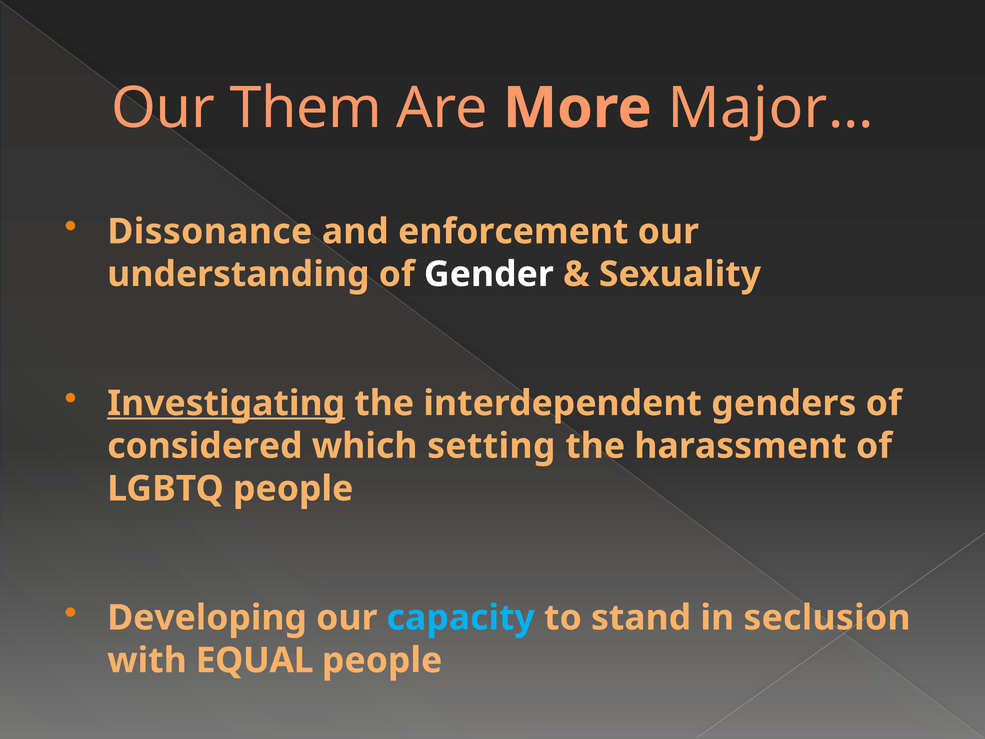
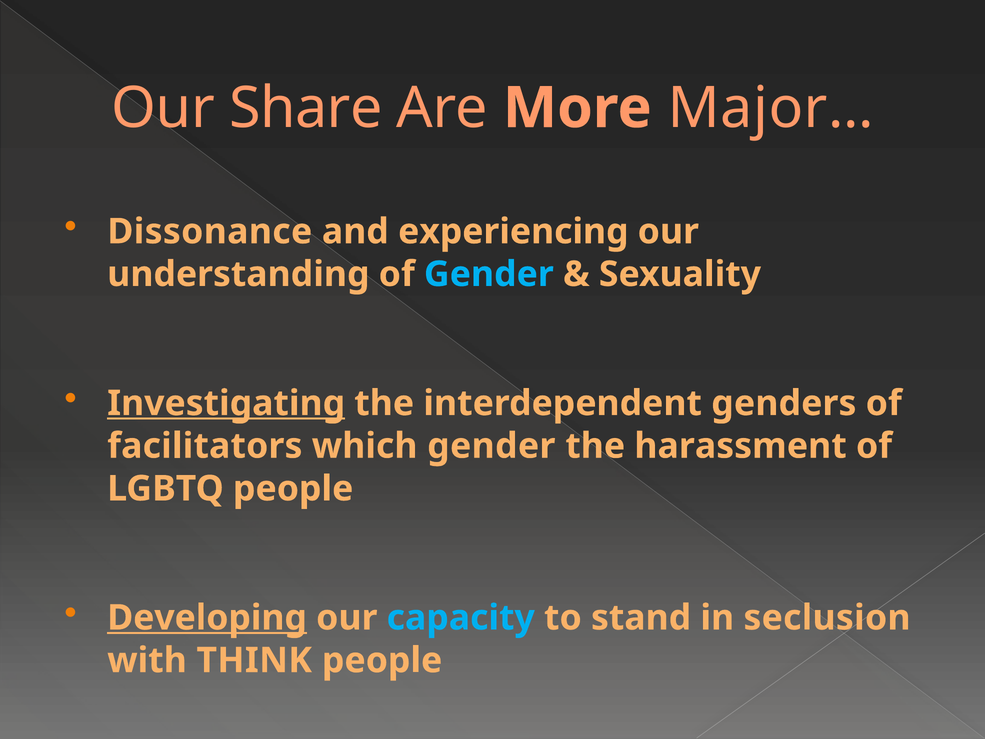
Them: Them -> Share
enforcement: enforcement -> experiencing
Gender at (489, 274) colour: white -> light blue
considered: considered -> facilitators
which setting: setting -> gender
Developing underline: none -> present
EQUAL: EQUAL -> THINK
